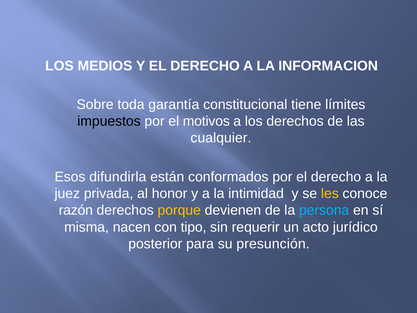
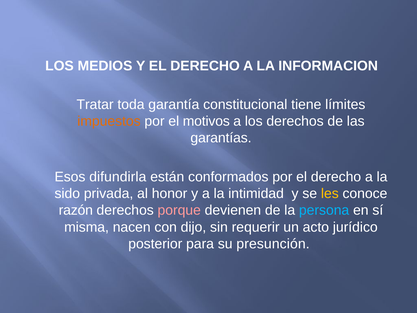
Sobre: Sobre -> Tratar
impuestos colour: black -> orange
cualquier: cualquier -> garantías
juez: juez -> sido
porque colour: yellow -> pink
tipo: tipo -> dijo
